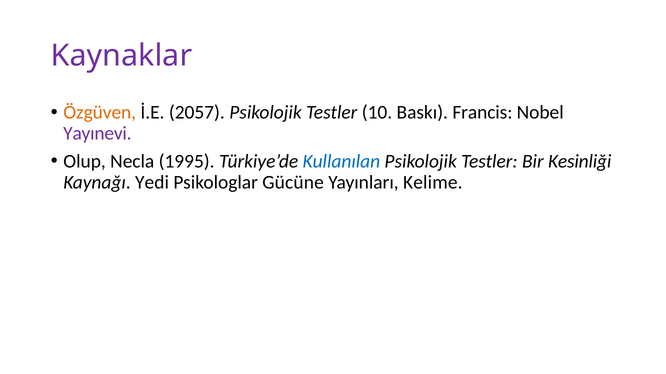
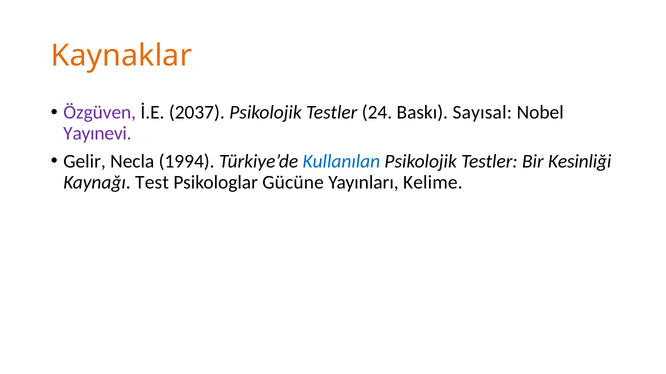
Kaynaklar colour: purple -> orange
Özgüven colour: orange -> purple
2057: 2057 -> 2037
10: 10 -> 24
Francis: Francis -> Sayısal
Olup: Olup -> Gelir
1995: 1995 -> 1994
Yedi: Yedi -> Test
